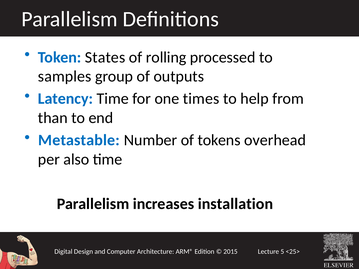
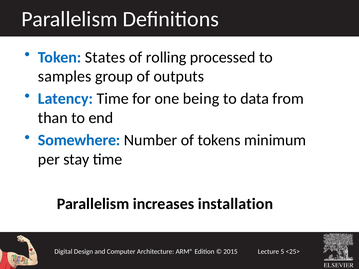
times: times -> being
help: help -> data
Metastable: Metastable -> Somewhere
overhead: overhead -> minimum
also: also -> stay
